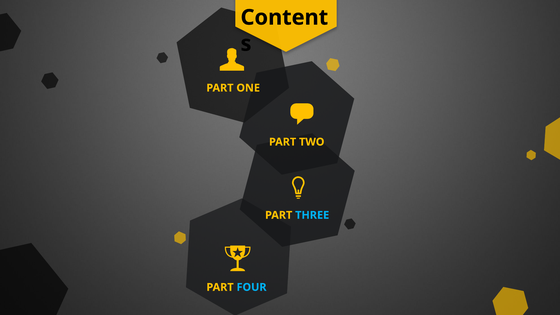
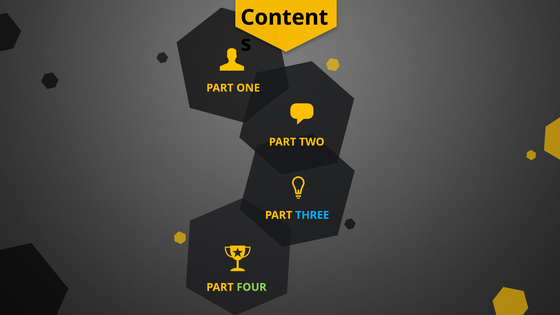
FOUR colour: light blue -> light green
